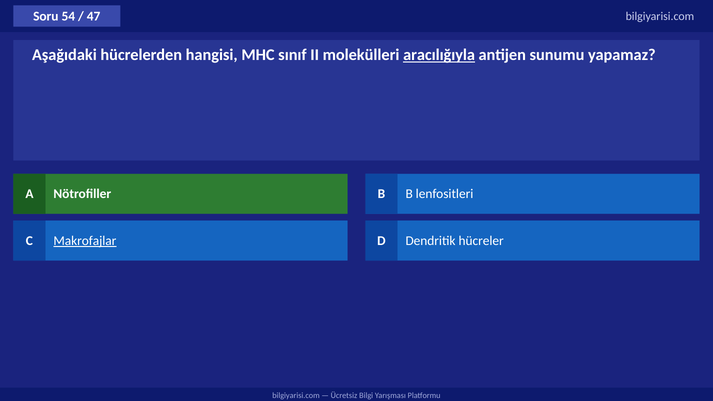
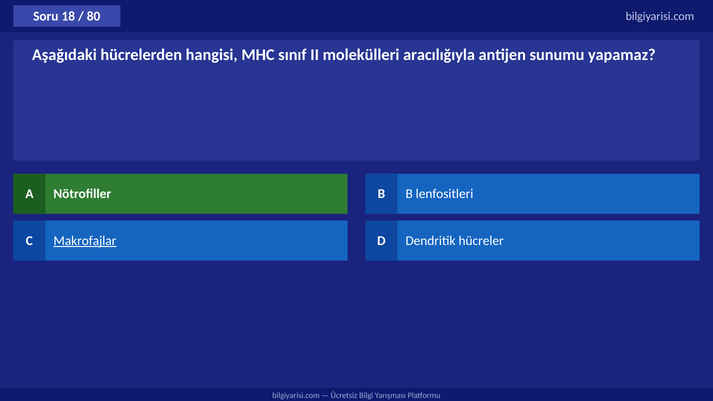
54: 54 -> 18
47: 47 -> 80
aracılığıyla underline: present -> none
